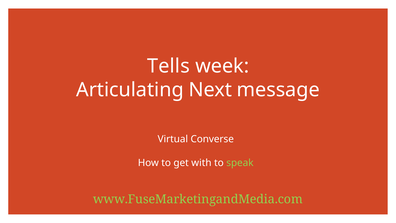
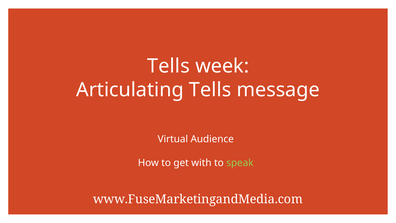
Articulating Next: Next -> Tells
Converse: Converse -> Audience
www.FuseMarketingandMedia.com colour: light green -> white
